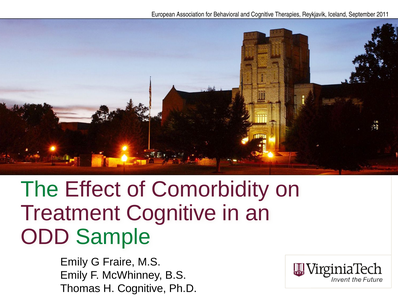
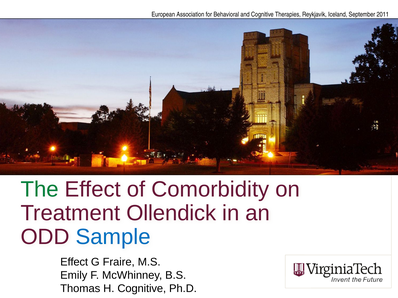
Treatment Cognitive: Cognitive -> Ollendick
Sample colour: green -> blue
Emily at (74, 263): Emily -> Effect
